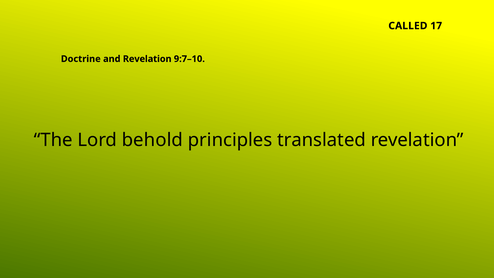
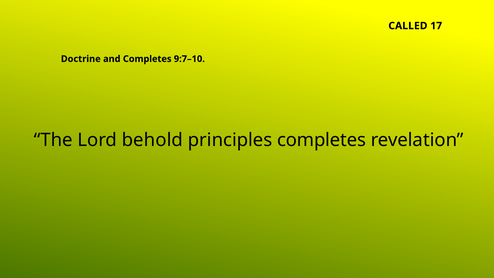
and Revelation: Revelation -> Completes
principles translated: translated -> completes
